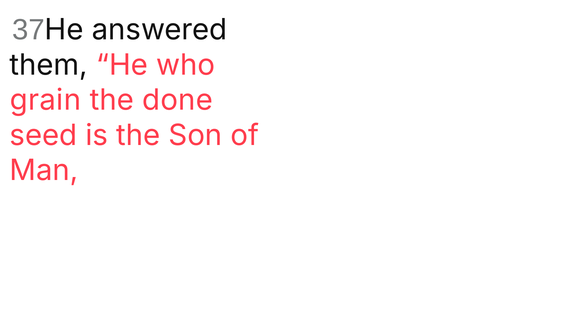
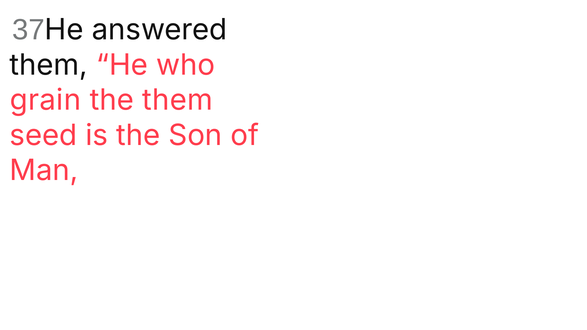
the done: done -> them
